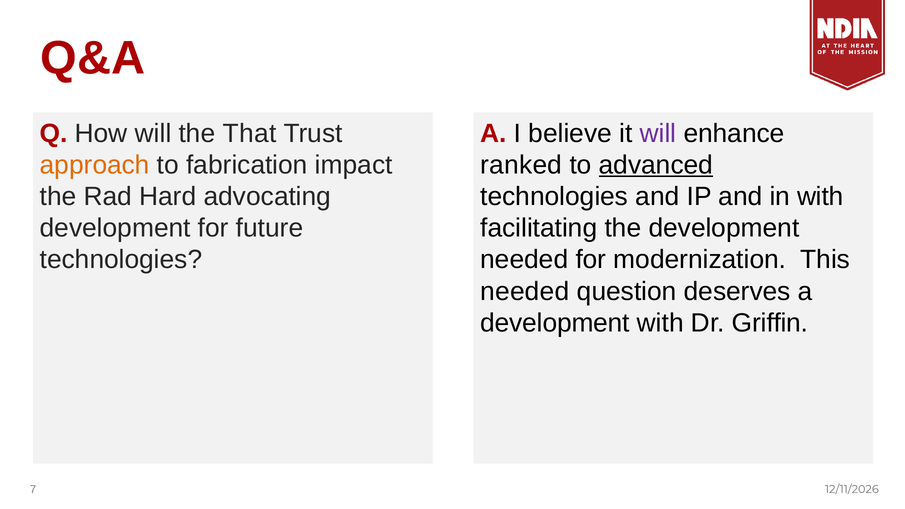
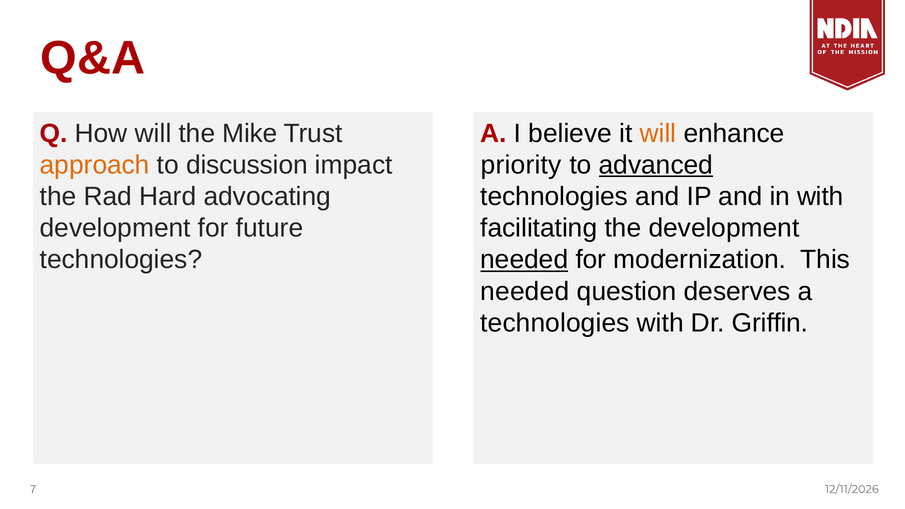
That: That -> Mike
will at (658, 133) colour: purple -> orange
fabrication: fabrication -> discussion
ranked: ranked -> priority
needed at (524, 260) underline: none -> present
development at (555, 323): development -> technologies
